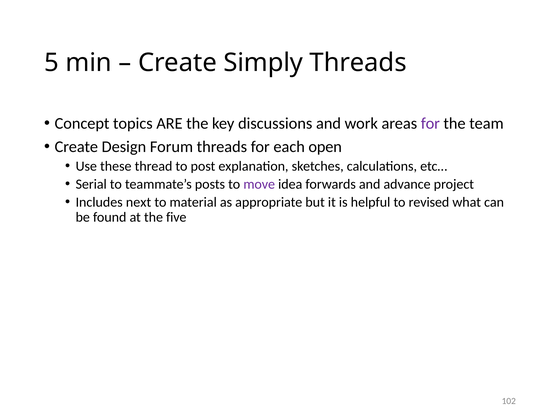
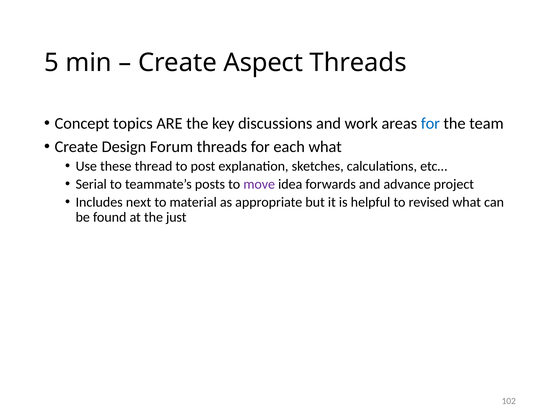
Simply: Simply -> Aspect
for at (430, 123) colour: purple -> blue
each open: open -> what
five: five -> just
